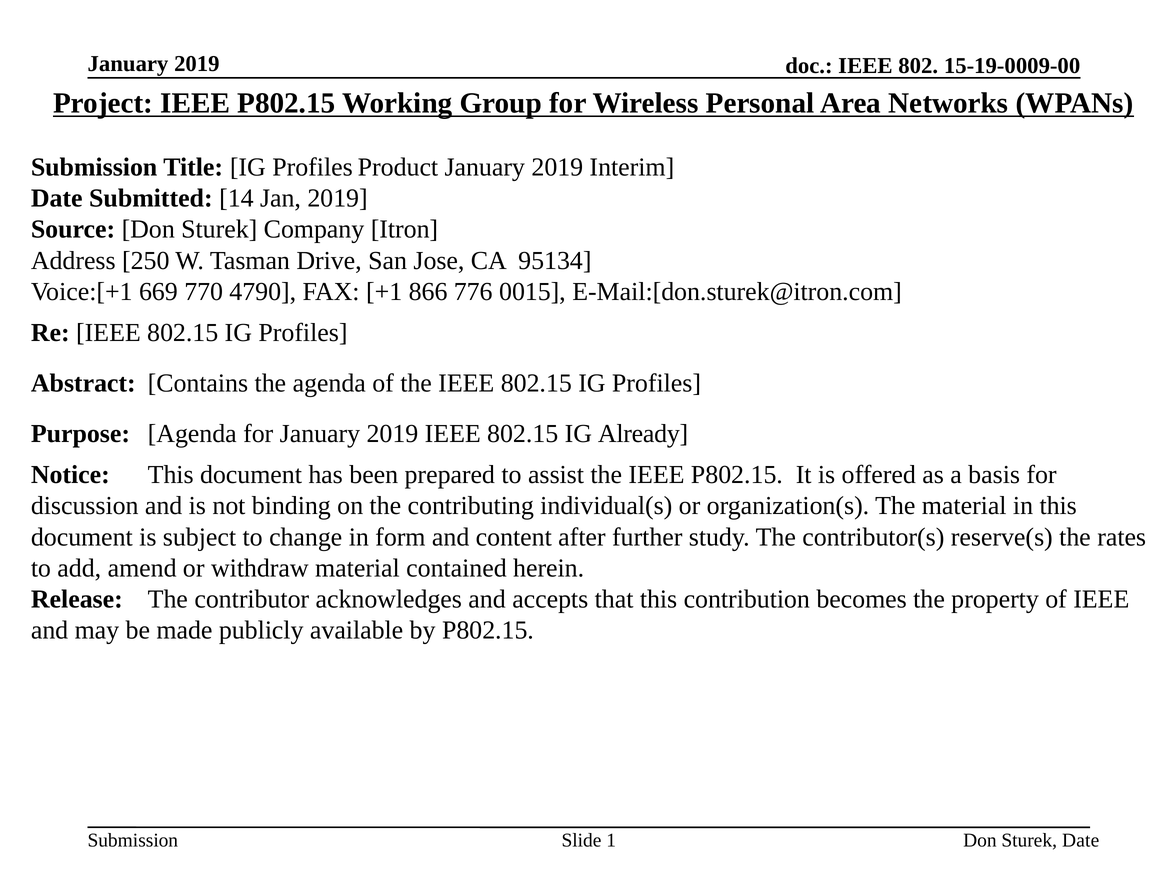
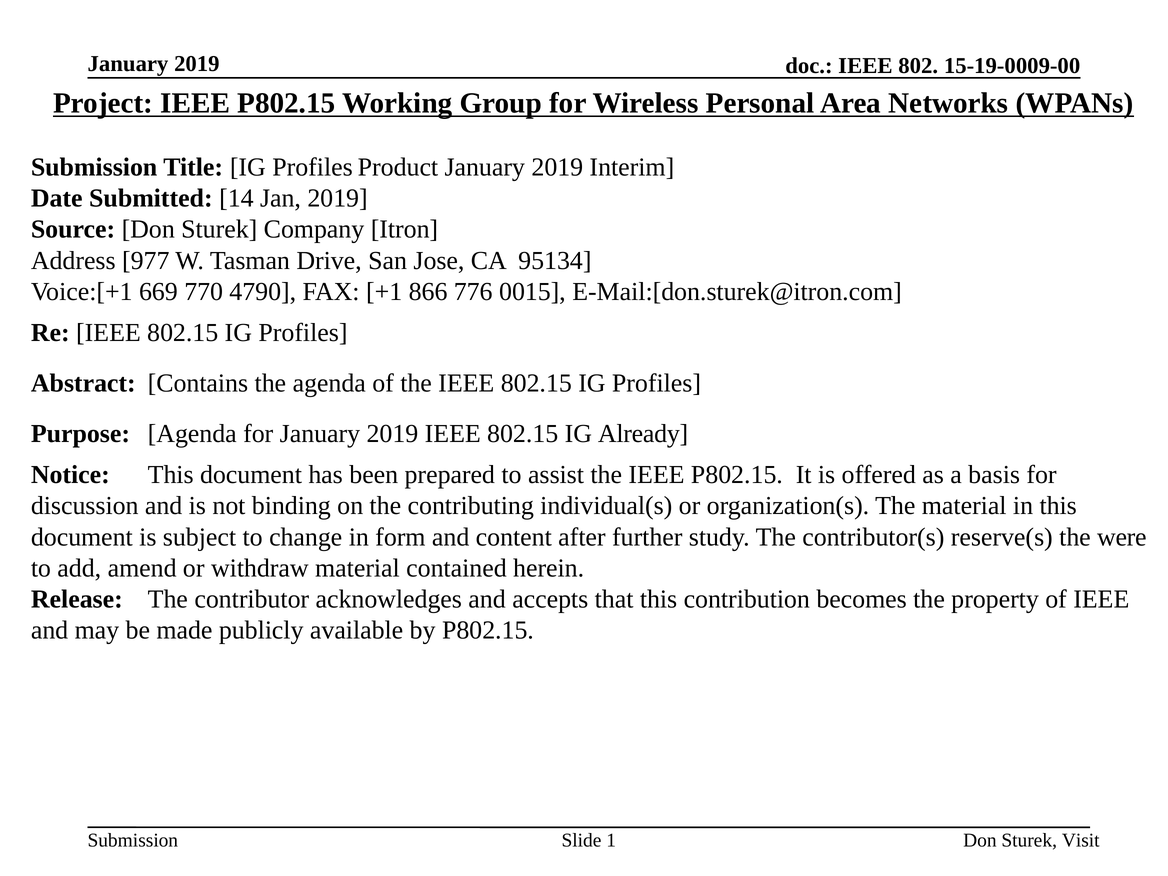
250: 250 -> 977
rates: rates -> were
Sturek Date: Date -> Visit
